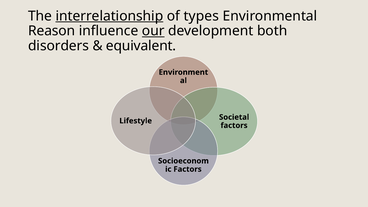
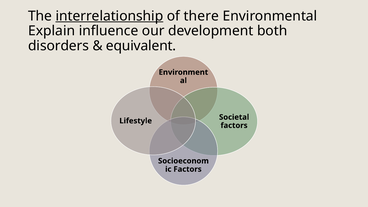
types: types -> there
Reason: Reason -> Explain
our underline: present -> none
